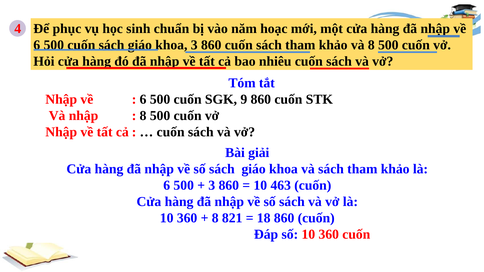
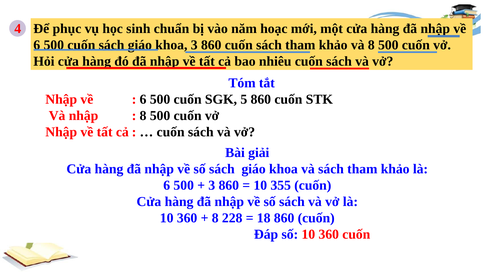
9: 9 -> 5
463: 463 -> 355
821: 821 -> 228
